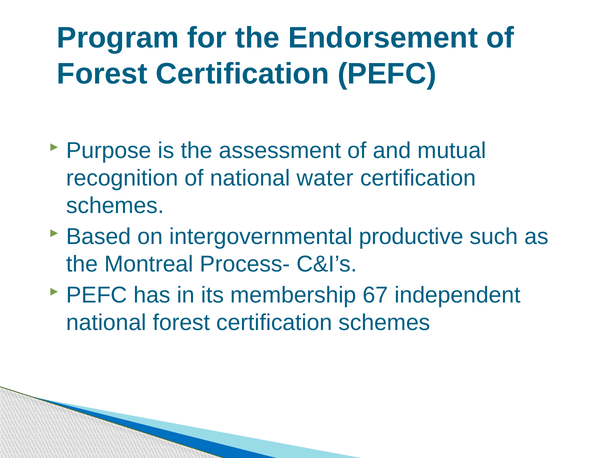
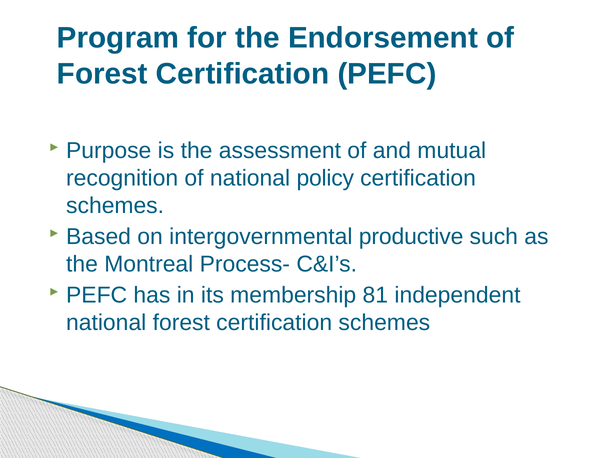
water: water -> policy
67: 67 -> 81
